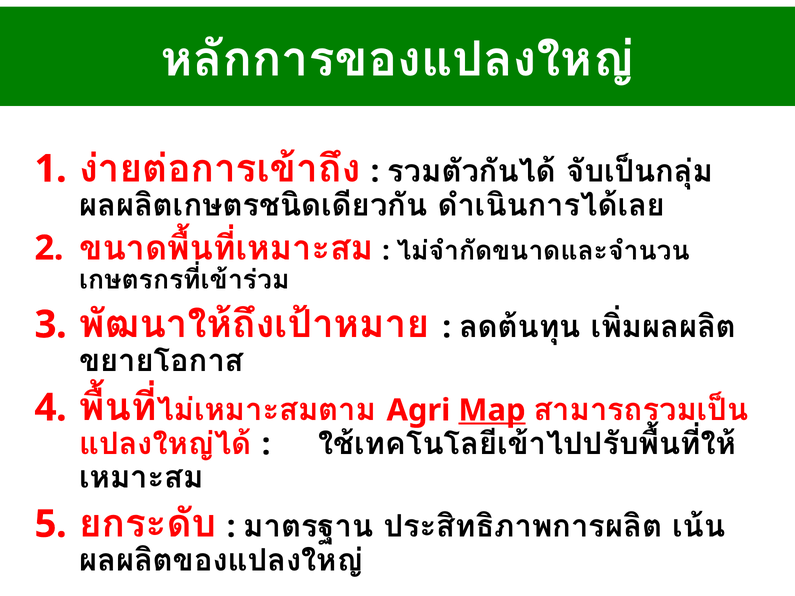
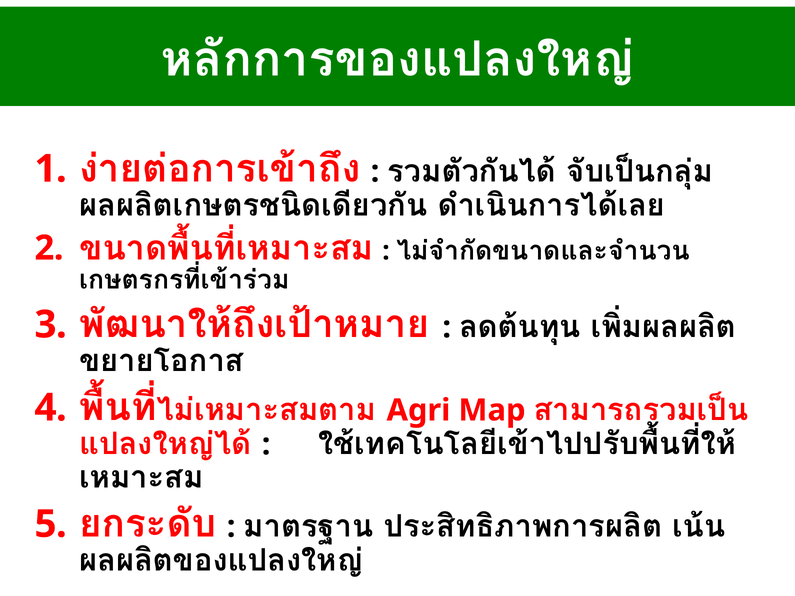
Map underline: present -> none
